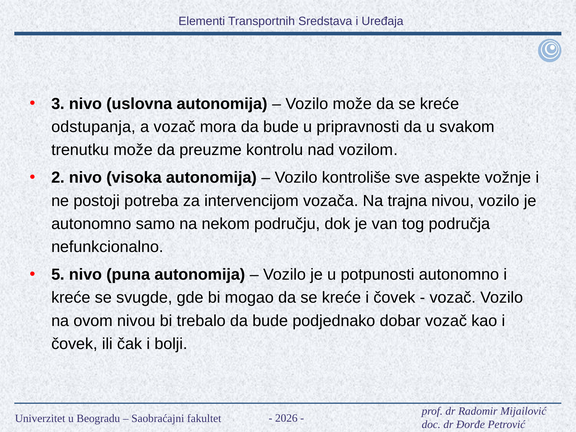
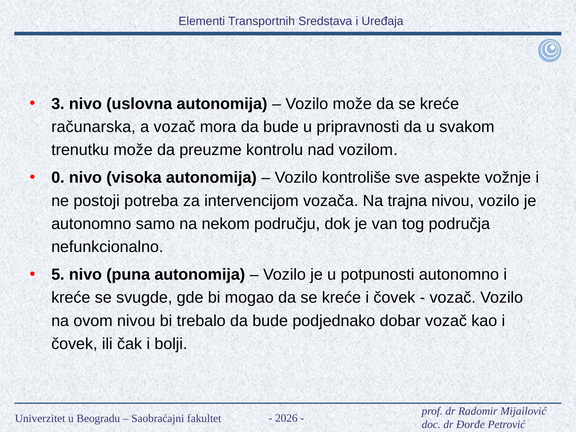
odstupanja: odstupanja -> računarska
2: 2 -> 0
